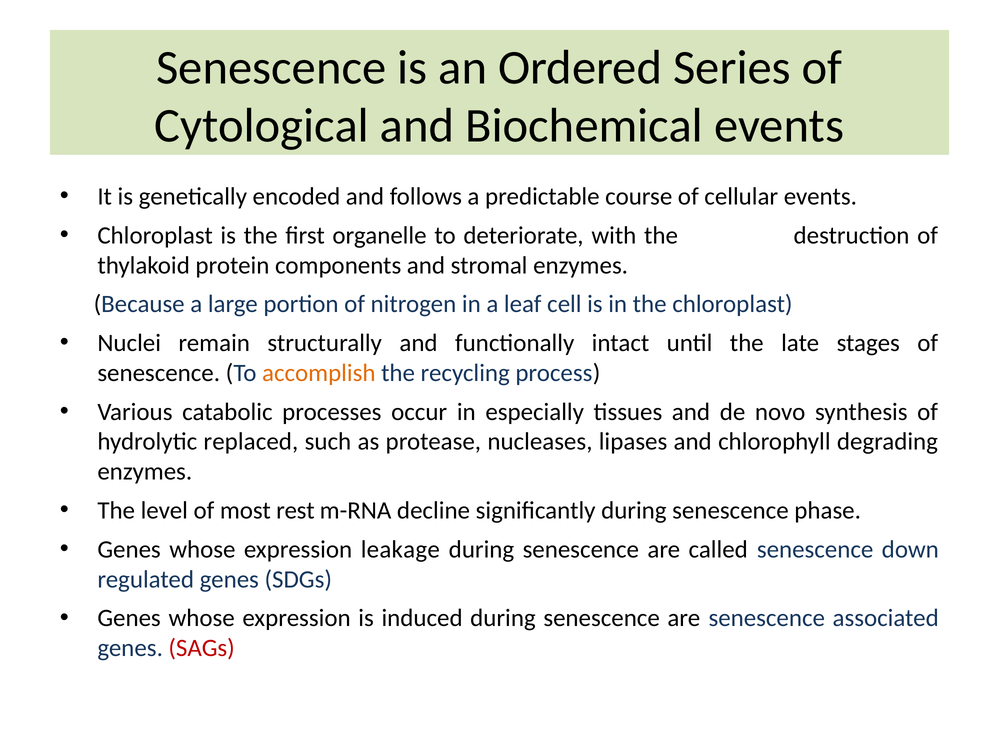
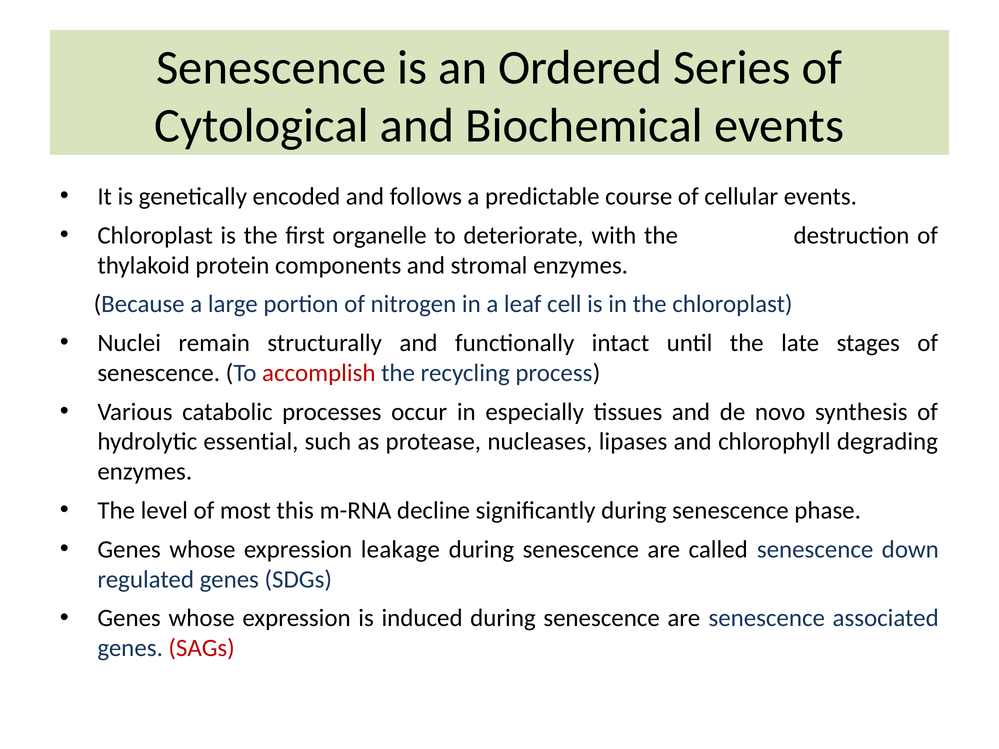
accomplish colour: orange -> red
replaced: replaced -> essential
rest: rest -> this
